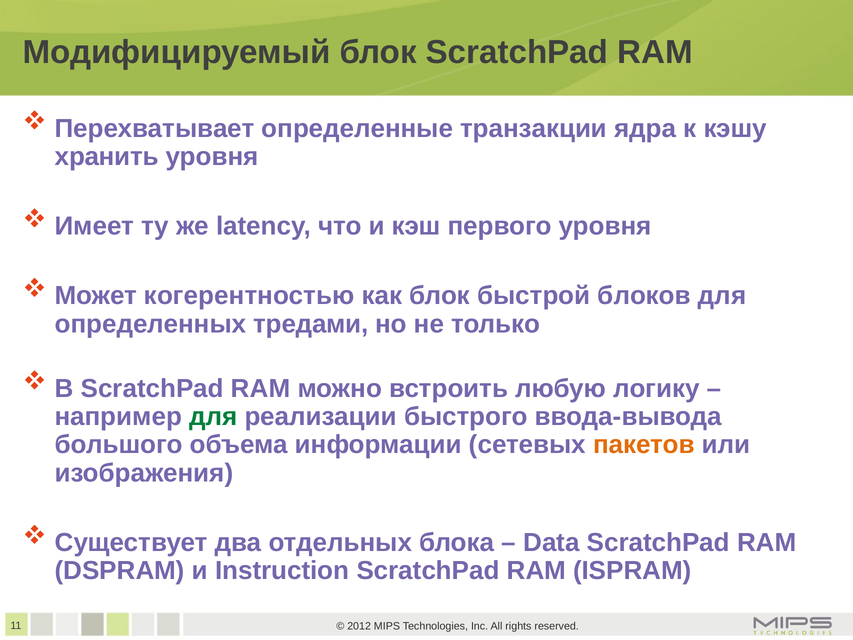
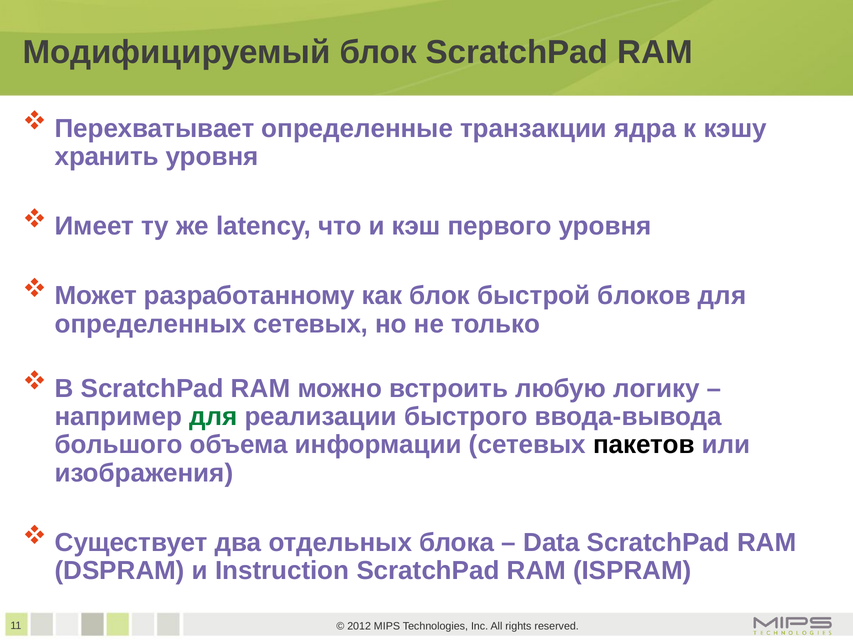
когерентностью: когерентностью -> разработанному
определенных тредами: тредами -> сетевых
пакетов colour: orange -> black
